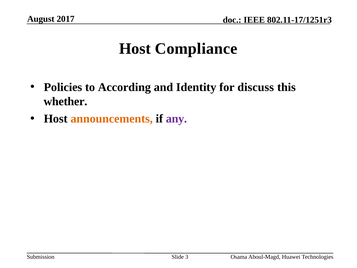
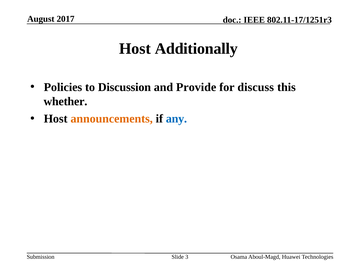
Compliance: Compliance -> Additionally
According: According -> Discussion
Identity: Identity -> Provide
any colour: purple -> blue
